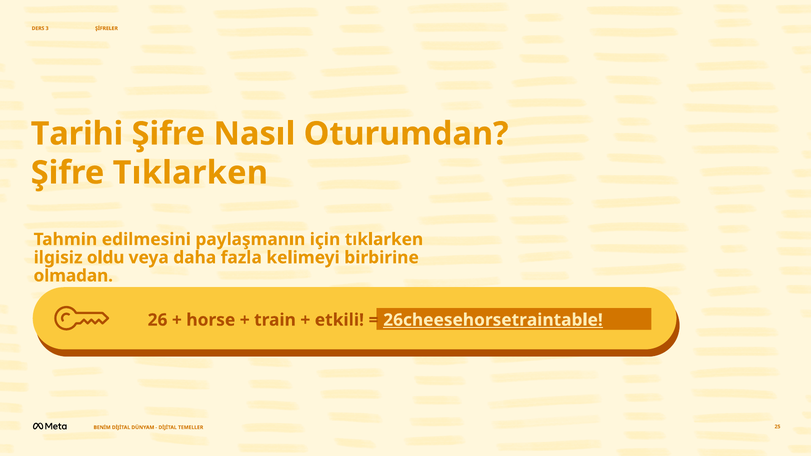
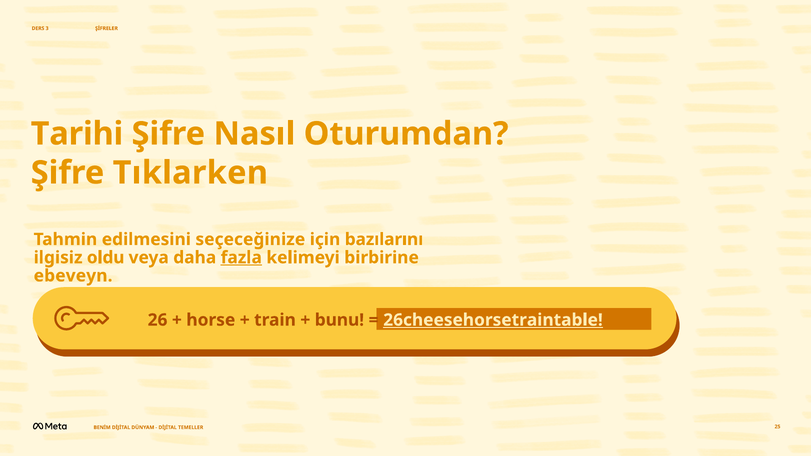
paylaşmanın: paylaşmanın -> seçeceğinize
için tıklarken: tıklarken -> bazılarını
fazla underline: none -> present
olmadan: olmadan -> ebeveyn
etkili: etkili -> bunu
